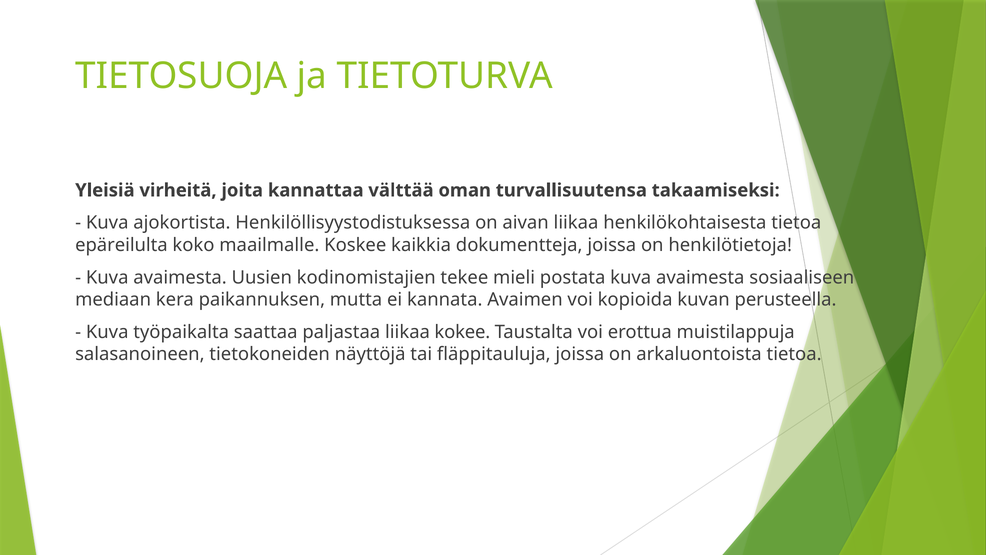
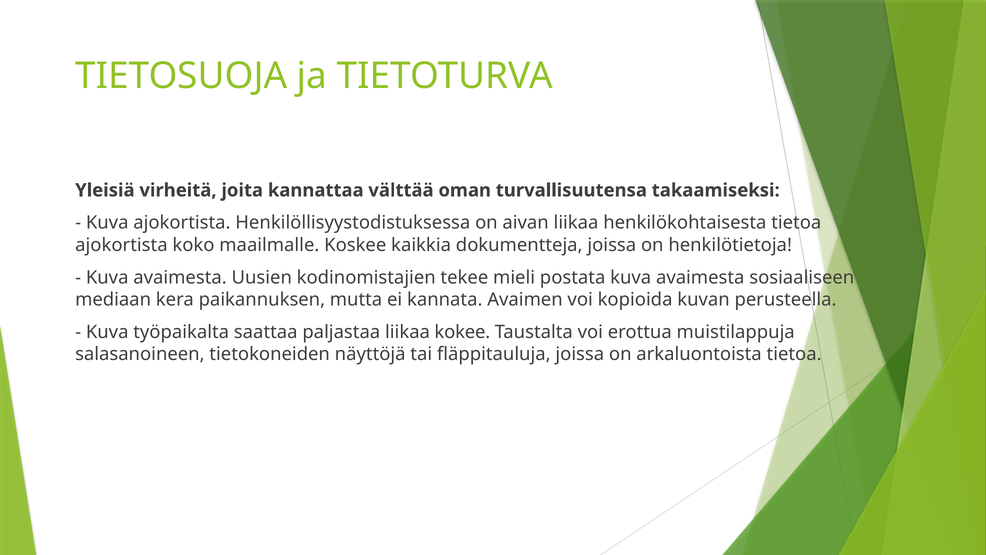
epäreilulta at (121, 245): epäreilulta -> ajokortista
